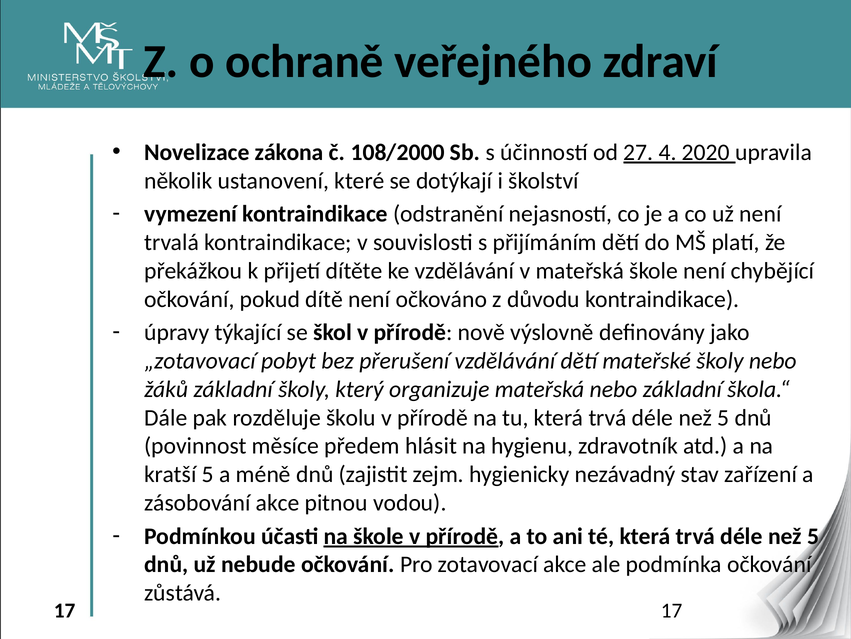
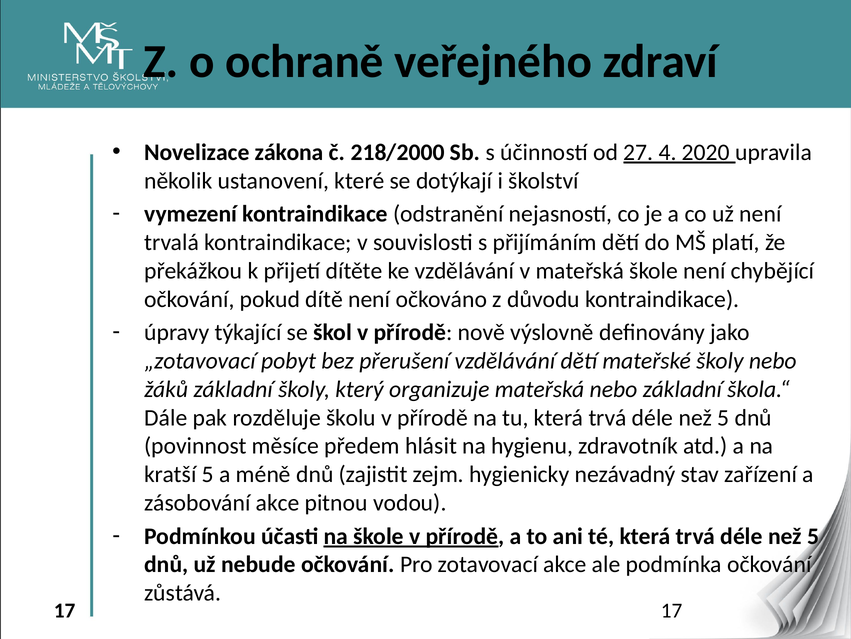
108/2000: 108/2000 -> 218/2000
